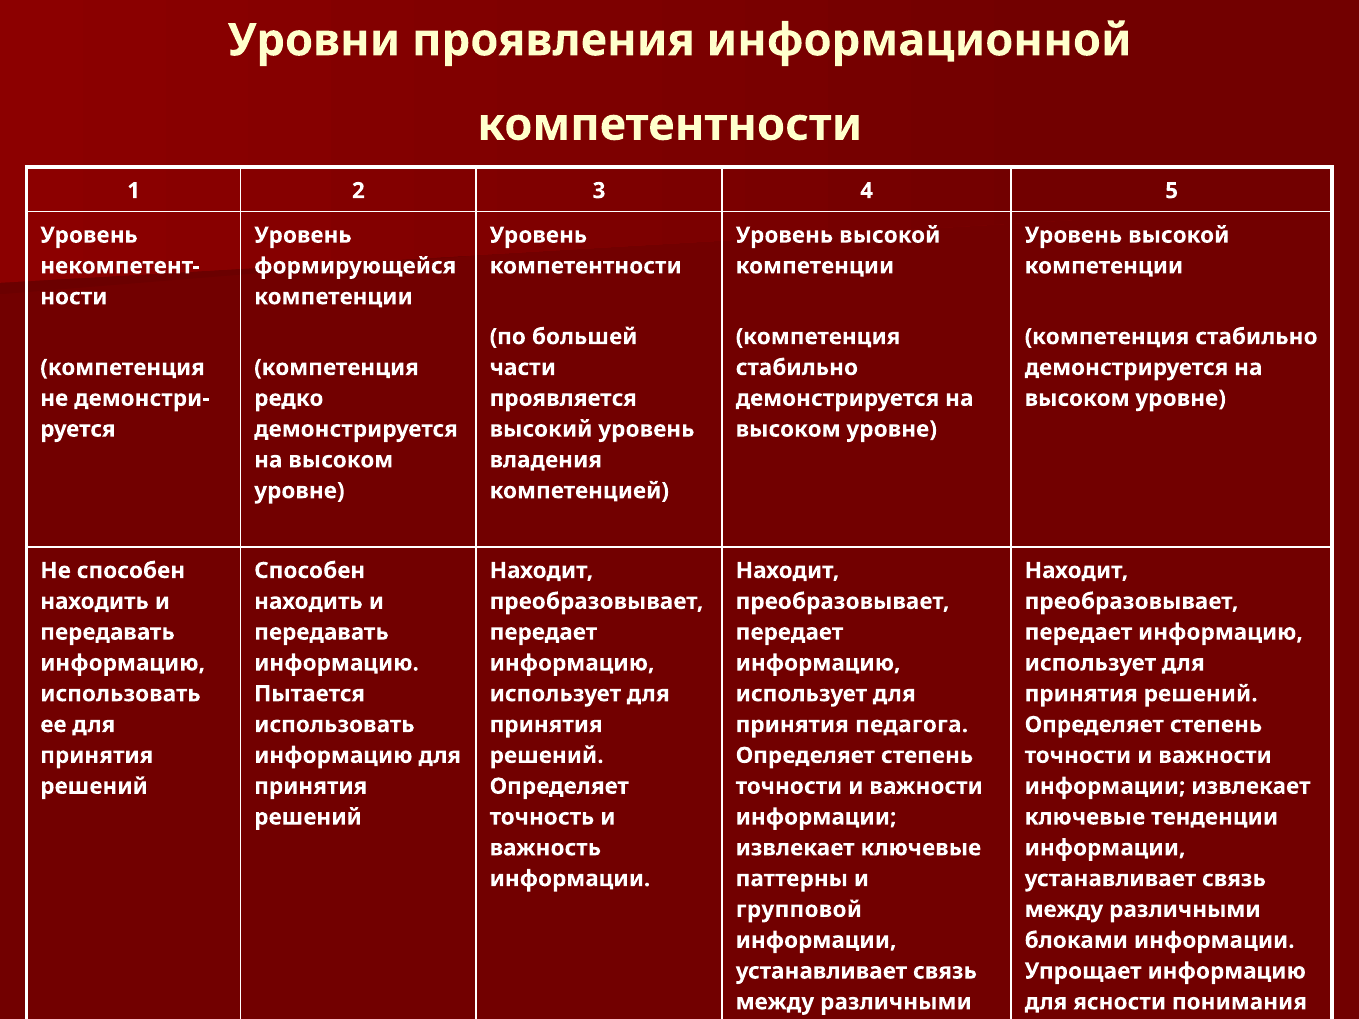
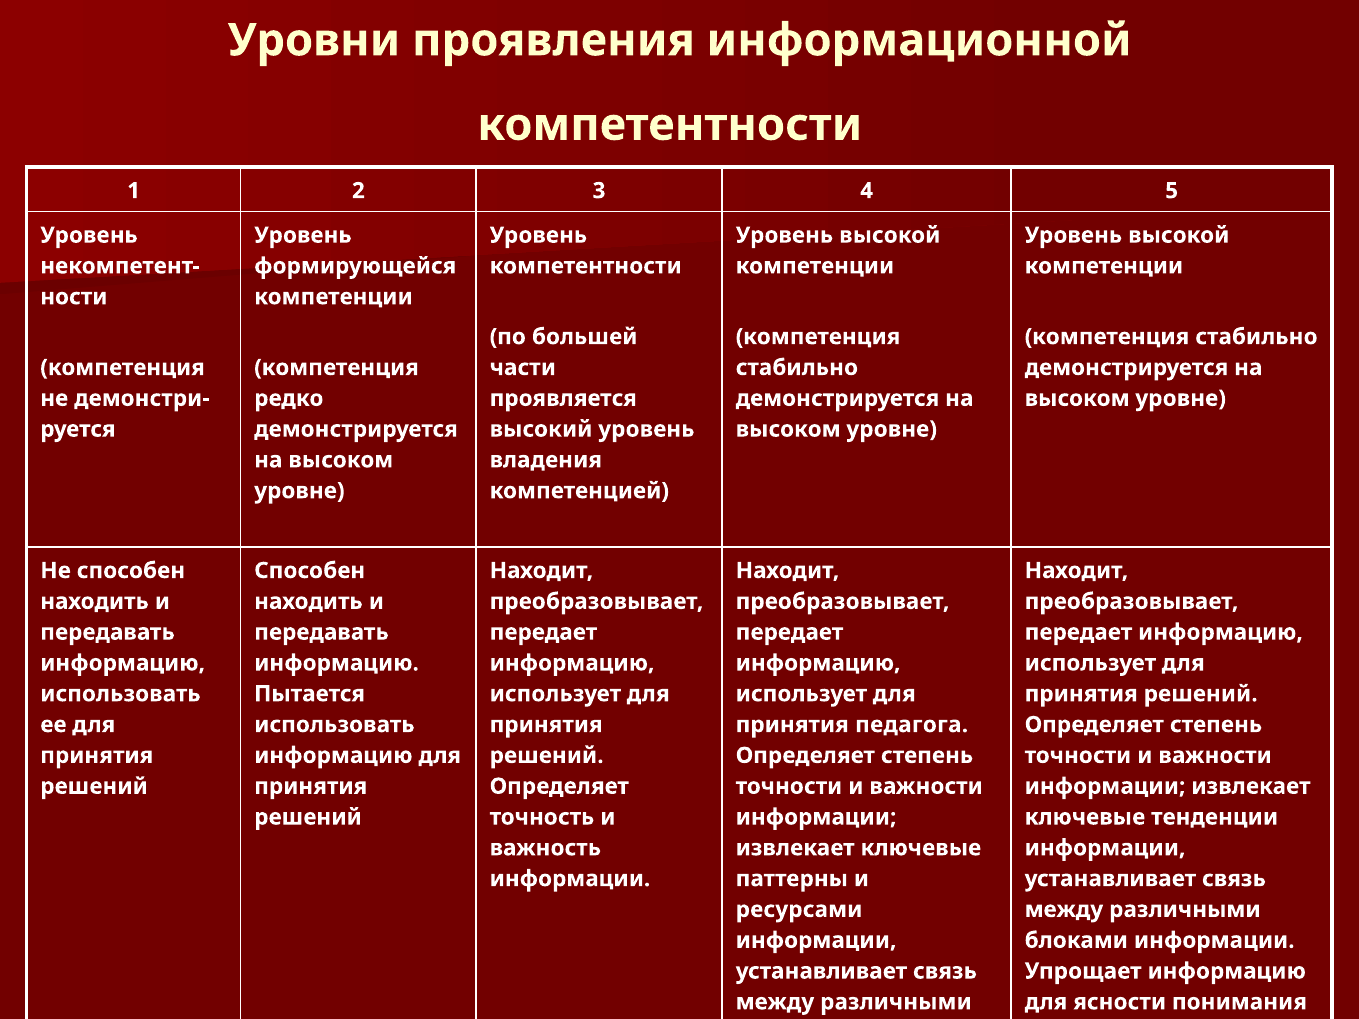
групповой: групповой -> ресурсами
